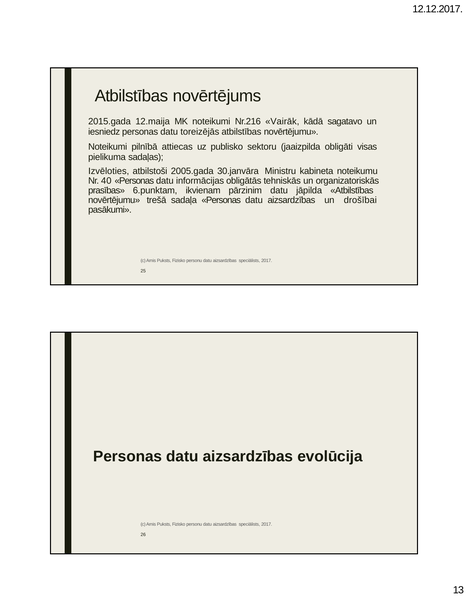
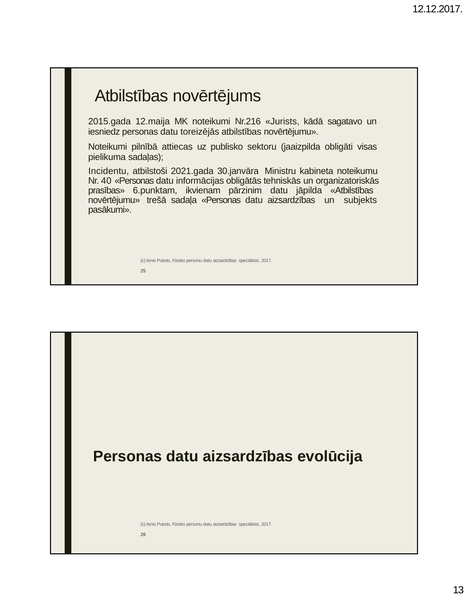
Vairāk: Vairāk -> Jurists
Izvēloties: Izvēloties -> Incidentu
2005.gada: 2005.gada -> 2021.gada
drošībai: drošībai -> subjekts
